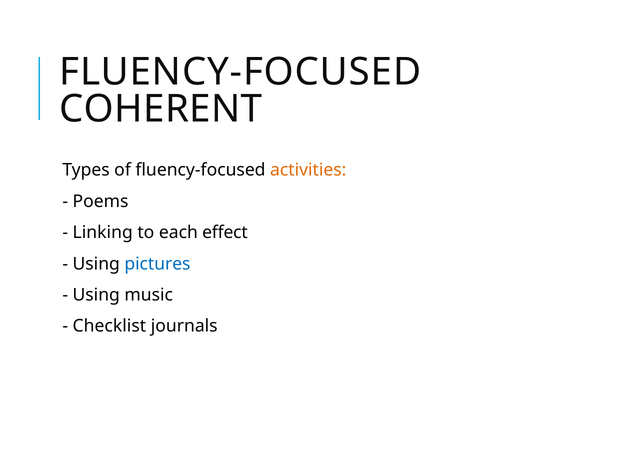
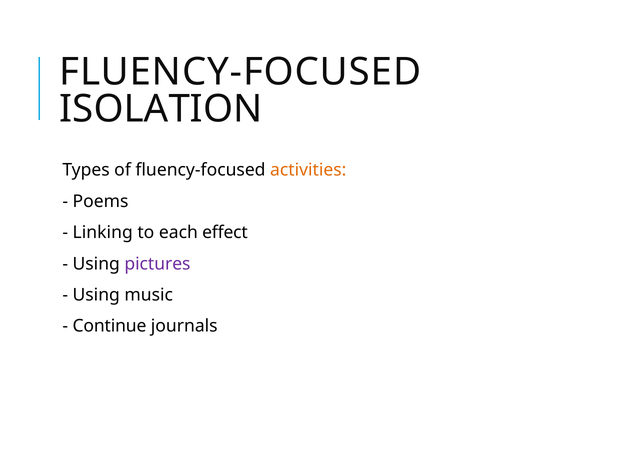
COHERENT: COHERENT -> ISOLATION
pictures colour: blue -> purple
Checklist: Checklist -> Continue
